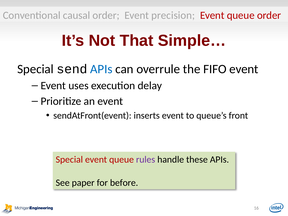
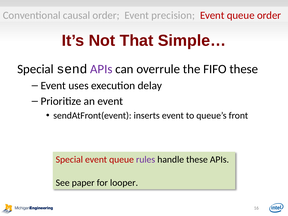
APIs at (101, 69) colour: blue -> purple
FIFO event: event -> these
before: before -> looper
